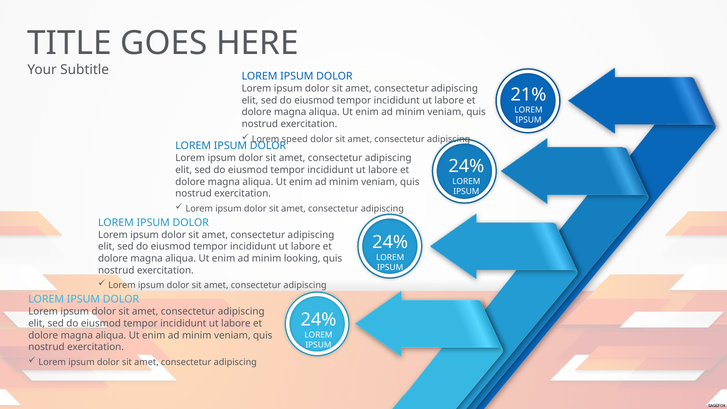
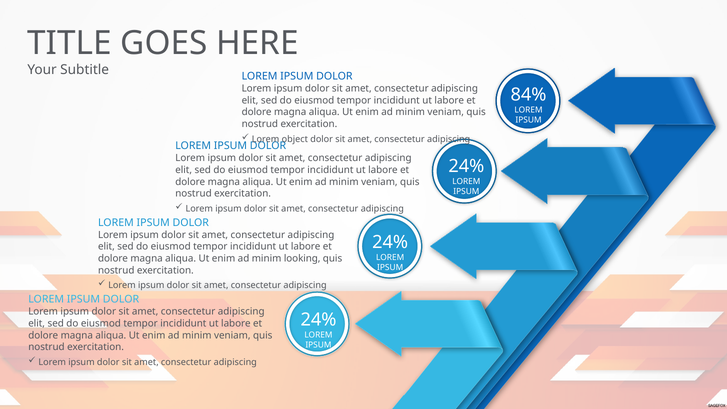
21%: 21% -> 84%
speed: speed -> object
